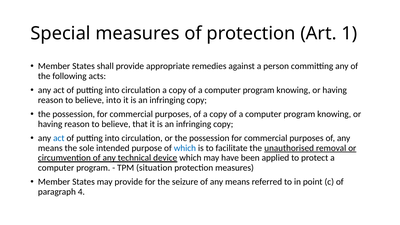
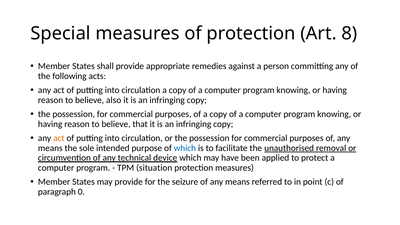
1: 1 -> 8
believe into: into -> also
act at (59, 138) colour: blue -> orange
4: 4 -> 0
